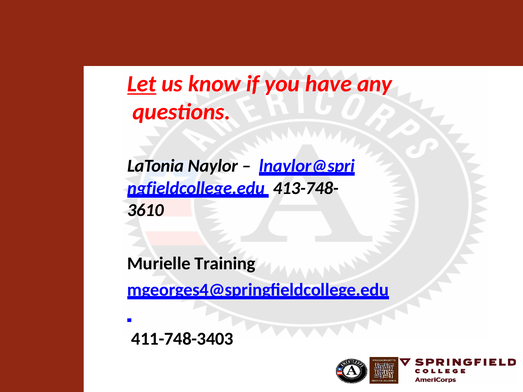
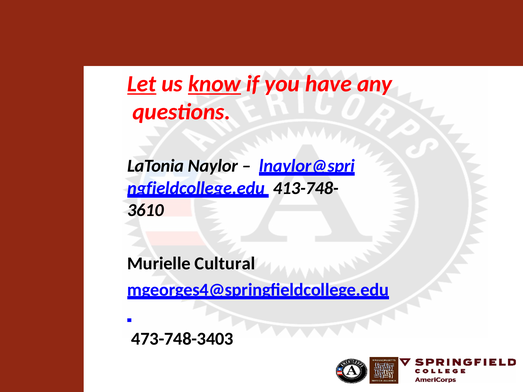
know underline: none -> present
Training: Training -> Cultural
411-748-3403: 411-748-3403 -> 473-748-3403
